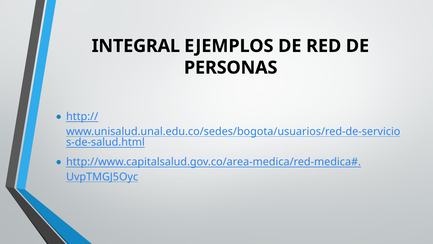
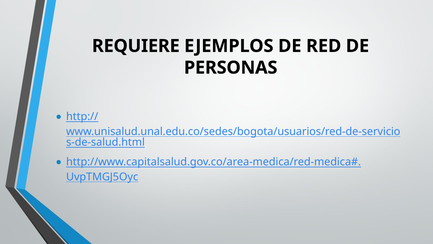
INTEGRAL: INTEGRAL -> REQUIERE
